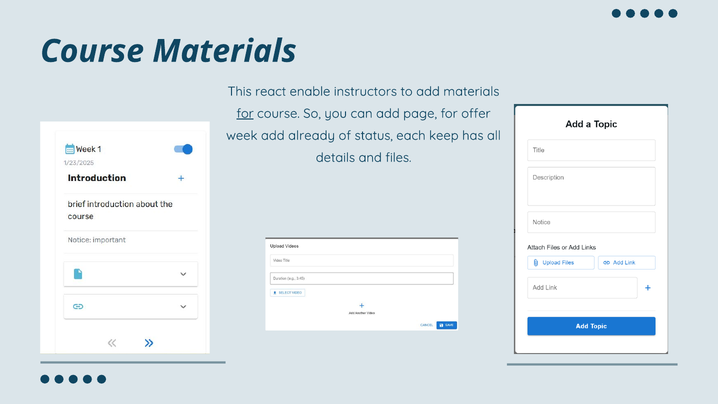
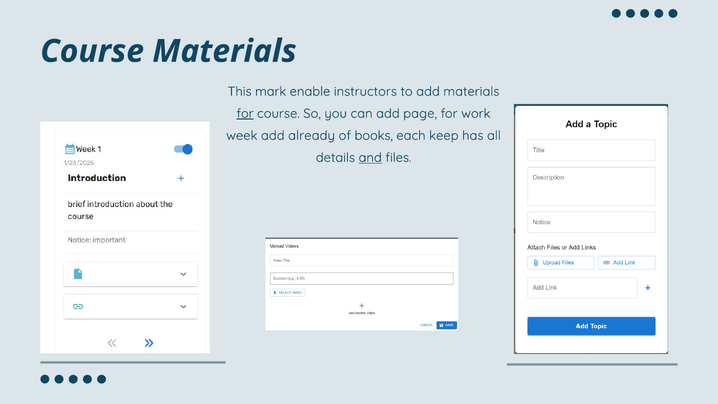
react: react -> mark
offer: offer -> work
status: status -> books
and underline: none -> present
